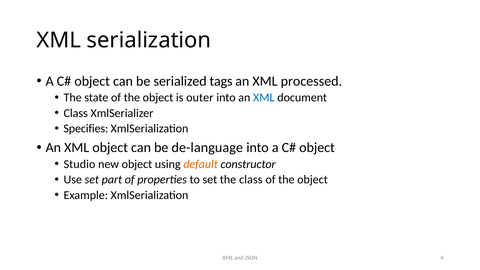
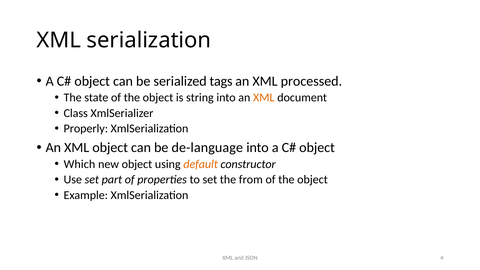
outer: outer -> string
XML at (264, 98) colour: blue -> orange
Specifies: Specifies -> Properly
Studio: Studio -> Which
the class: class -> from
